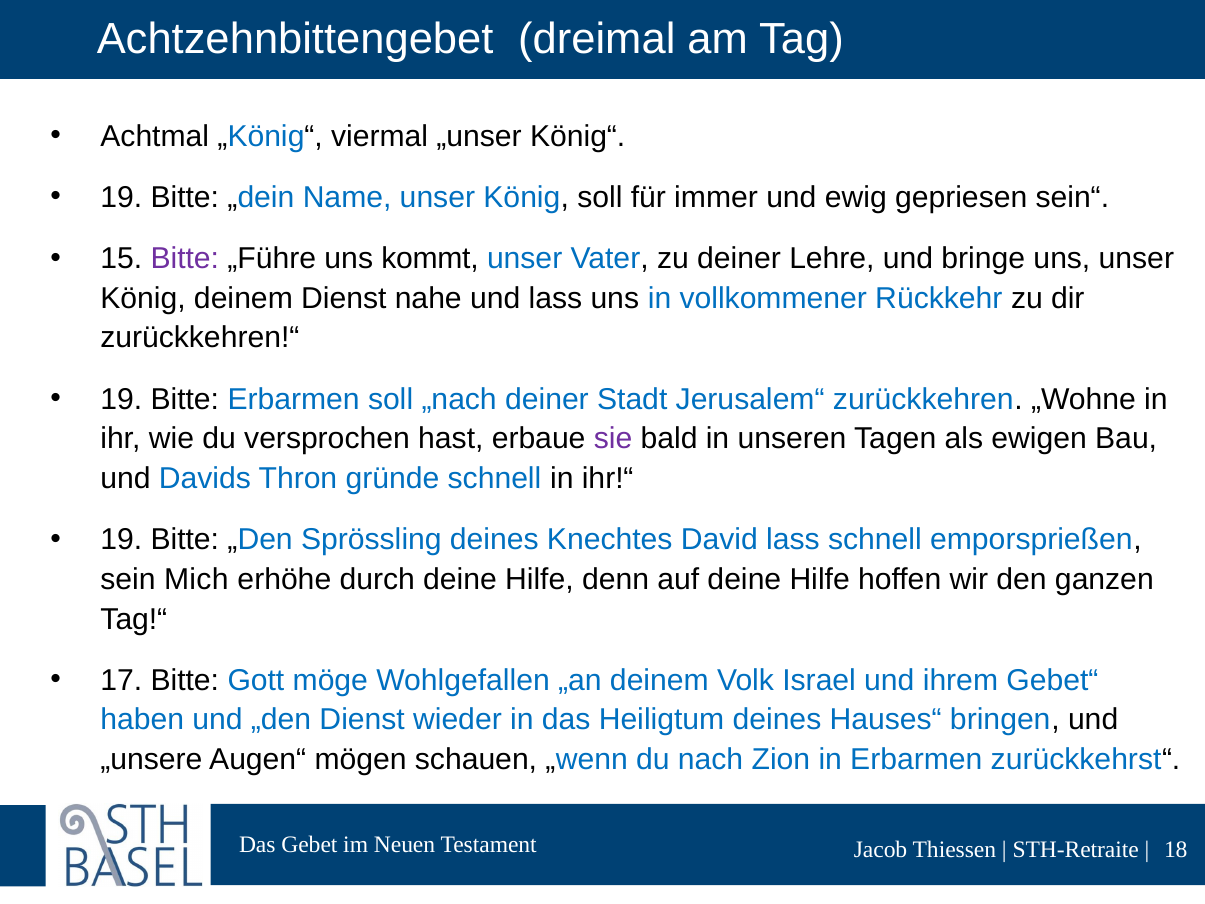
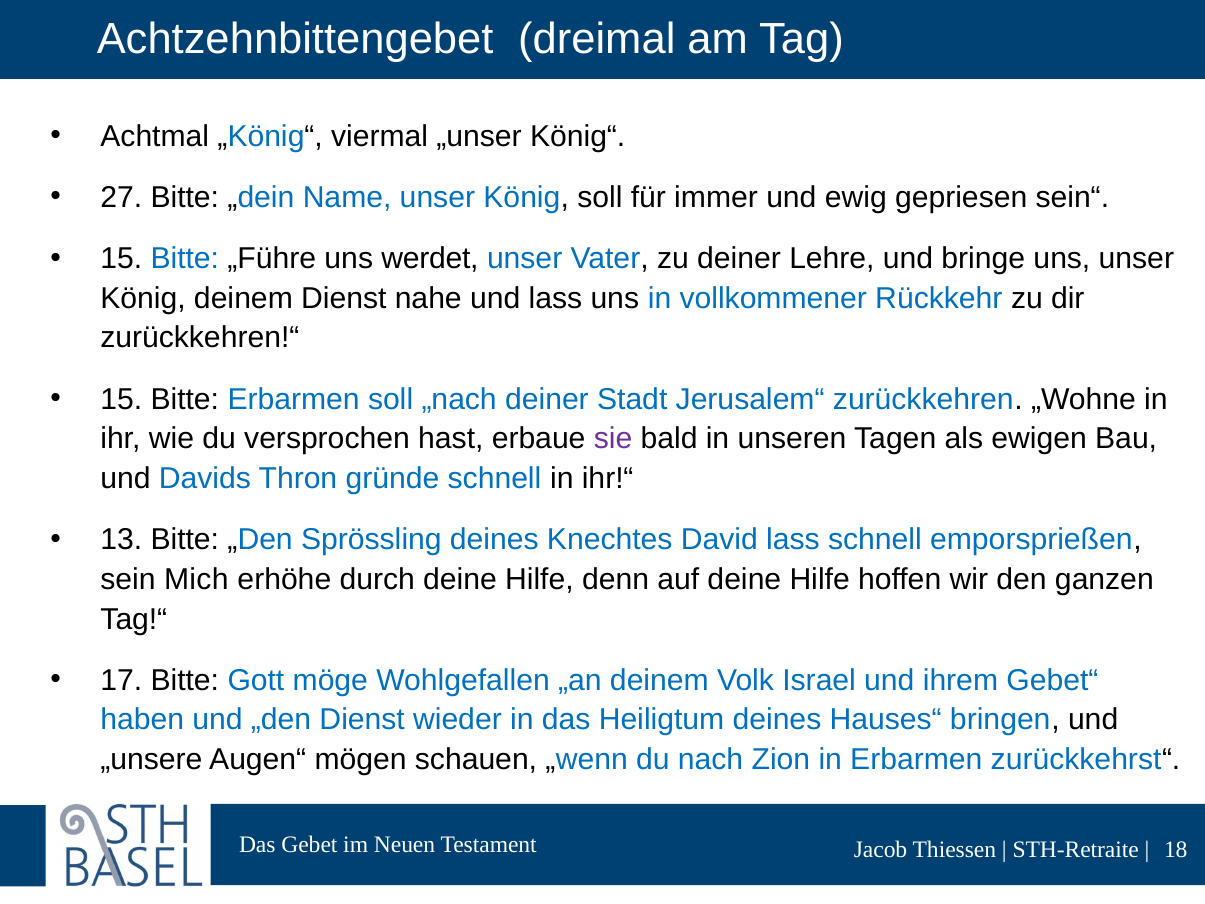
19 at (121, 197): 19 -> 27
Bitte at (185, 259) colour: purple -> blue
kommt: kommt -> werdet
19 at (121, 399): 19 -> 15
19 at (121, 540): 19 -> 13
